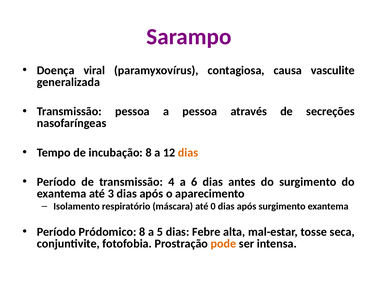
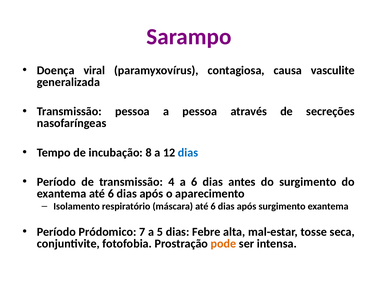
dias at (188, 152) colour: orange -> blue
exantema até 3: 3 -> 6
máscara até 0: 0 -> 6
Pródomico 8: 8 -> 7
